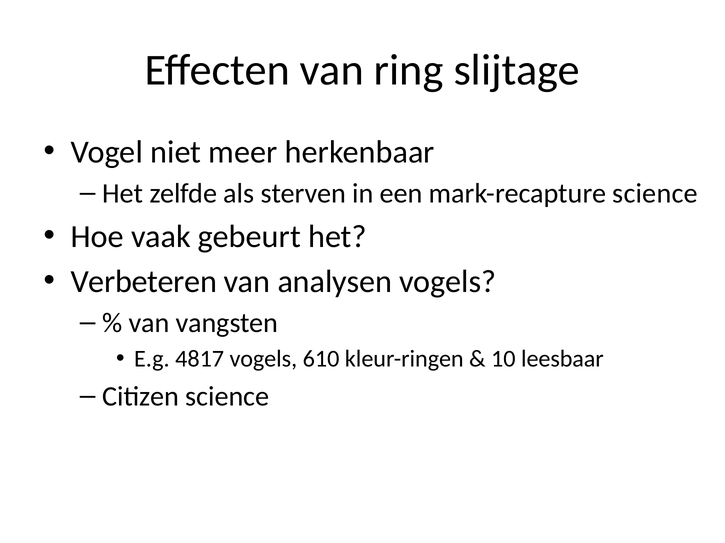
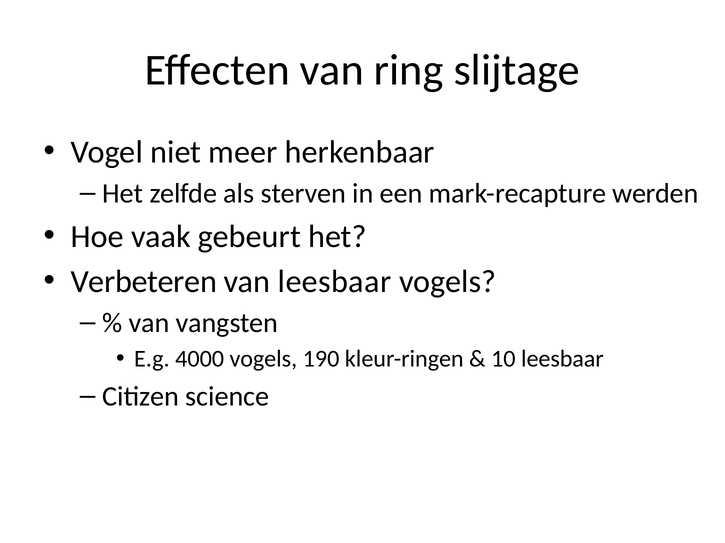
mark-recapture science: science -> werden
van analysen: analysen -> leesbaar
4817: 4817 -> 4000
610: 610 -> 190
